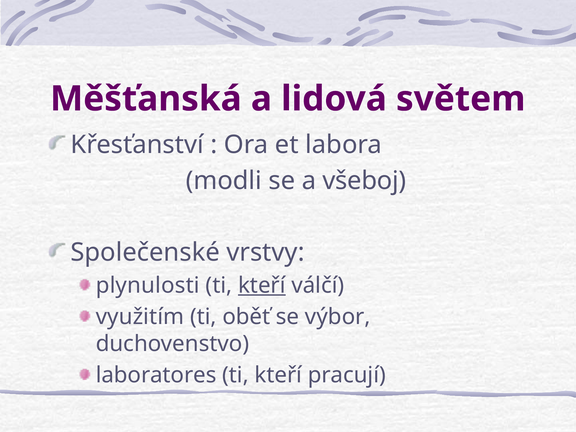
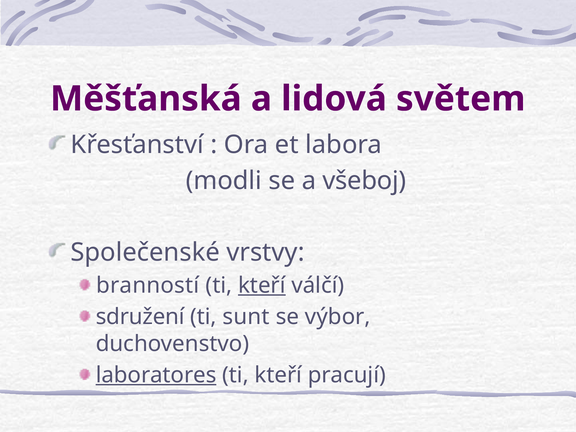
plynulosti: plynulosti -> branností
využitím: využitím -> sdružení
oběť: oběť -> sunt
laboratores underline: none -> present
